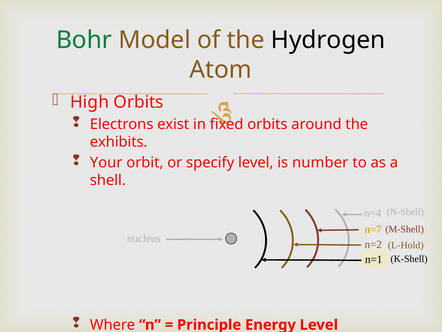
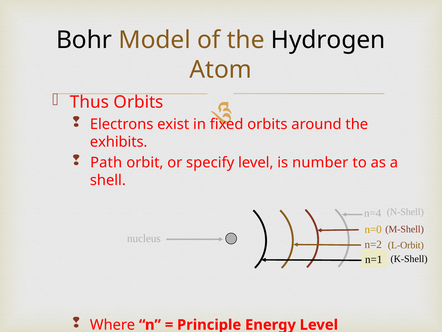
Bohr colour: green -> black
High: High -> Thus
Your: Your -> Path
n=7: n=7 -> n=0
L-Hold: L-Hold -> L-Orbit
